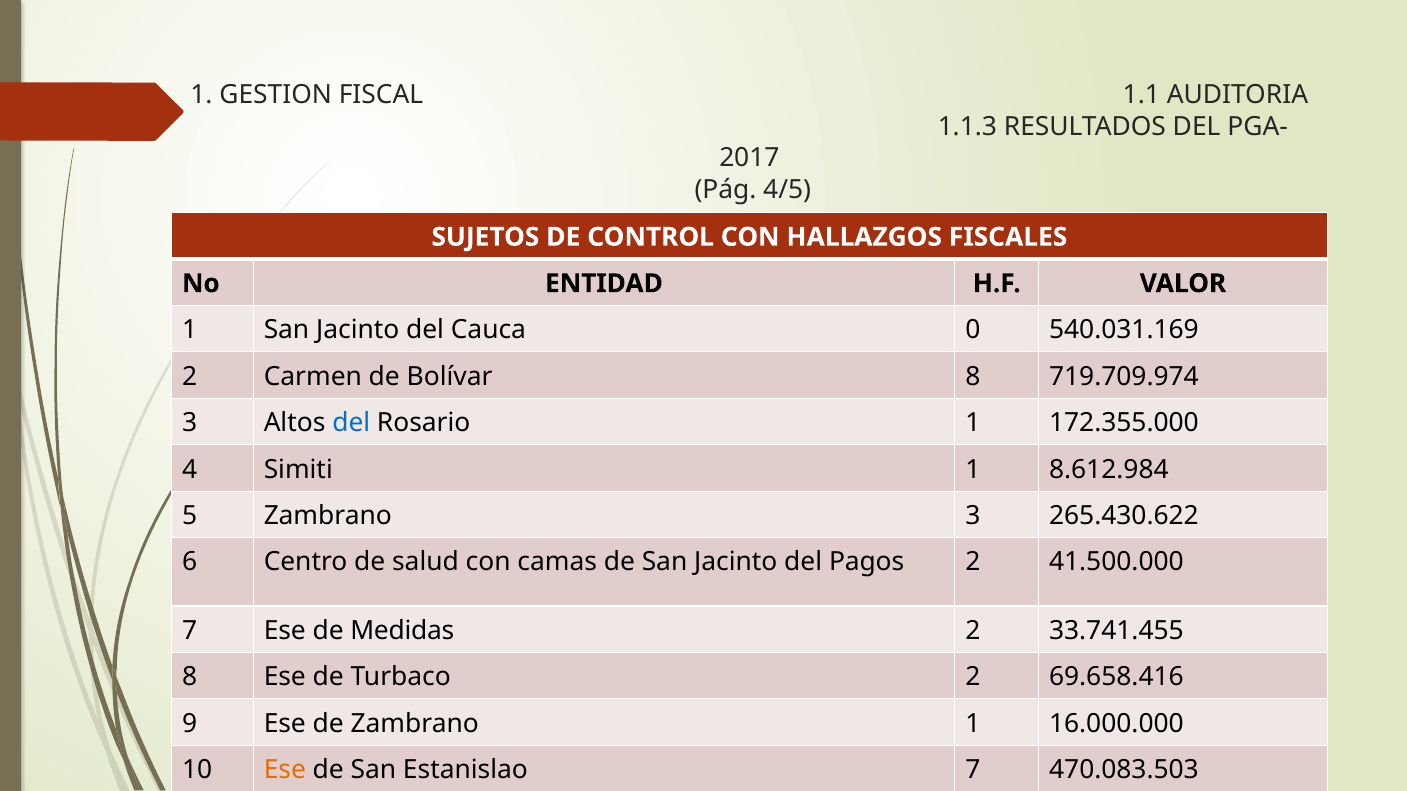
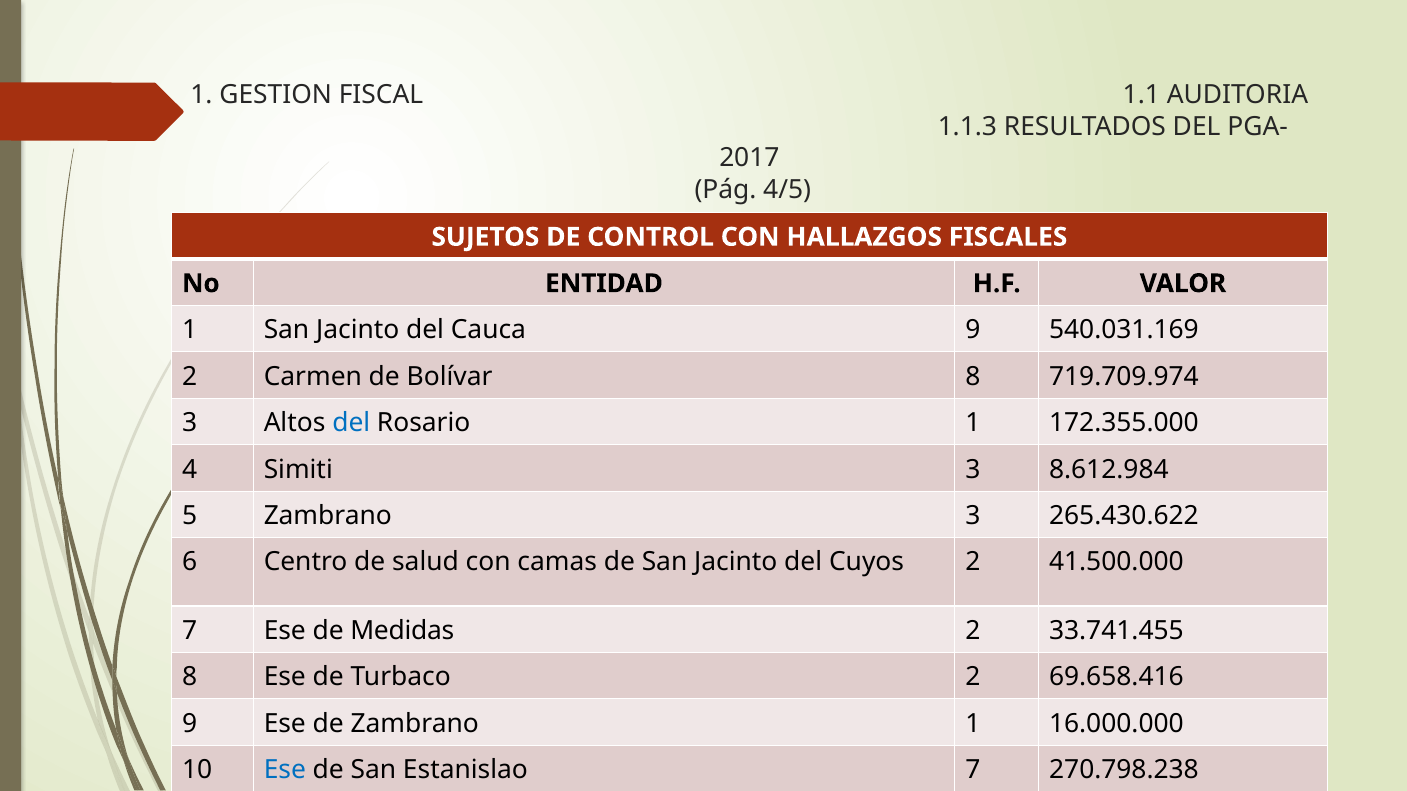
Cauca 0: 0 -> 9
Simiti 1: 1 -> 3
Pagos: Pagos -> Cuyos
Ese at (285, 770) colour: orange -> blue
470.083.503: 470.083.503 -> 270.798.238
